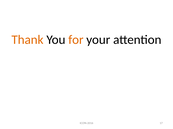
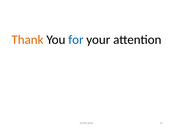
for colour: orange -> blue
